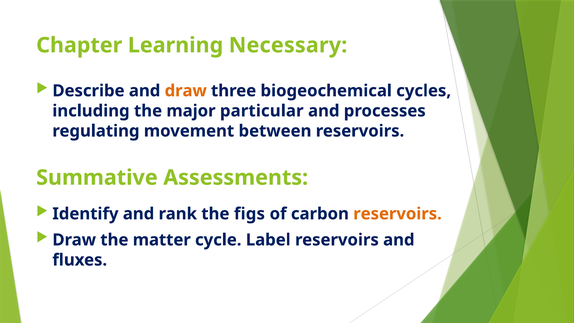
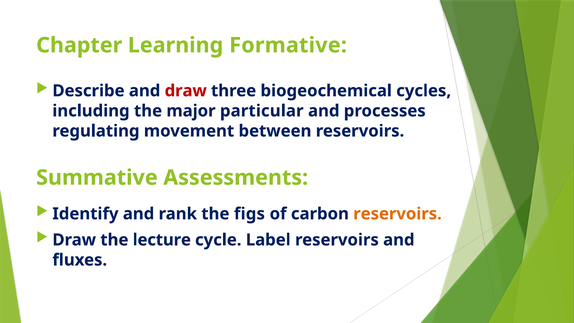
Necessary: Necessary -> Formative
draw at (186, 91) colour: orange -> red
matter: matter -> lecture
